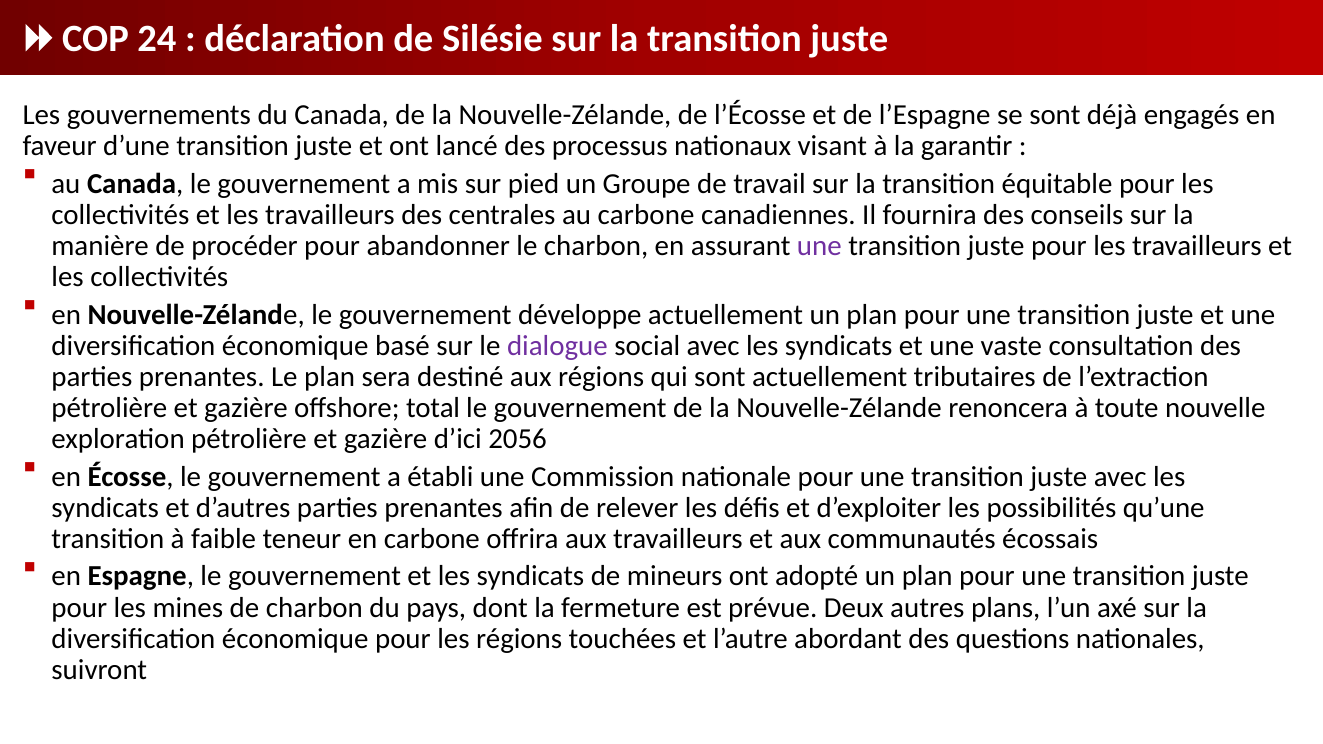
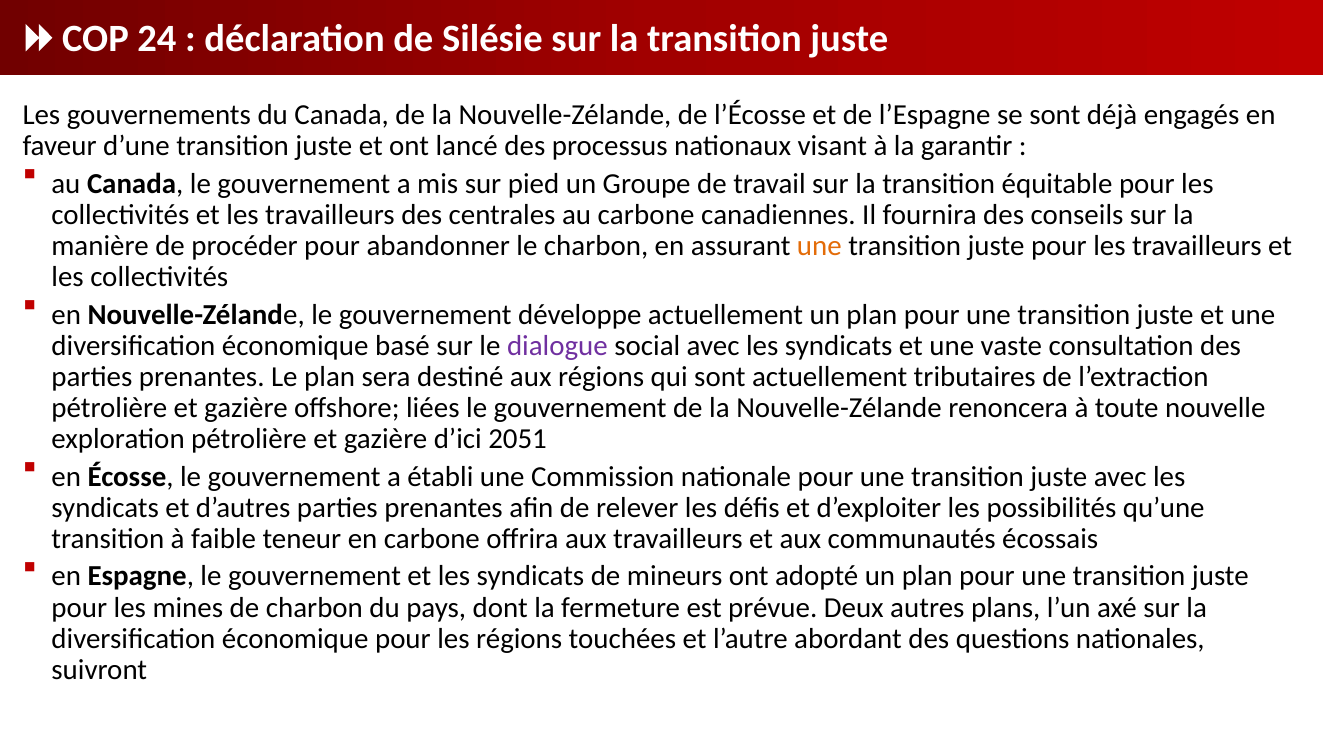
une at (819, 246) colour: purple -> orange
total: total -> liées
2056: 2056 -> 2051
